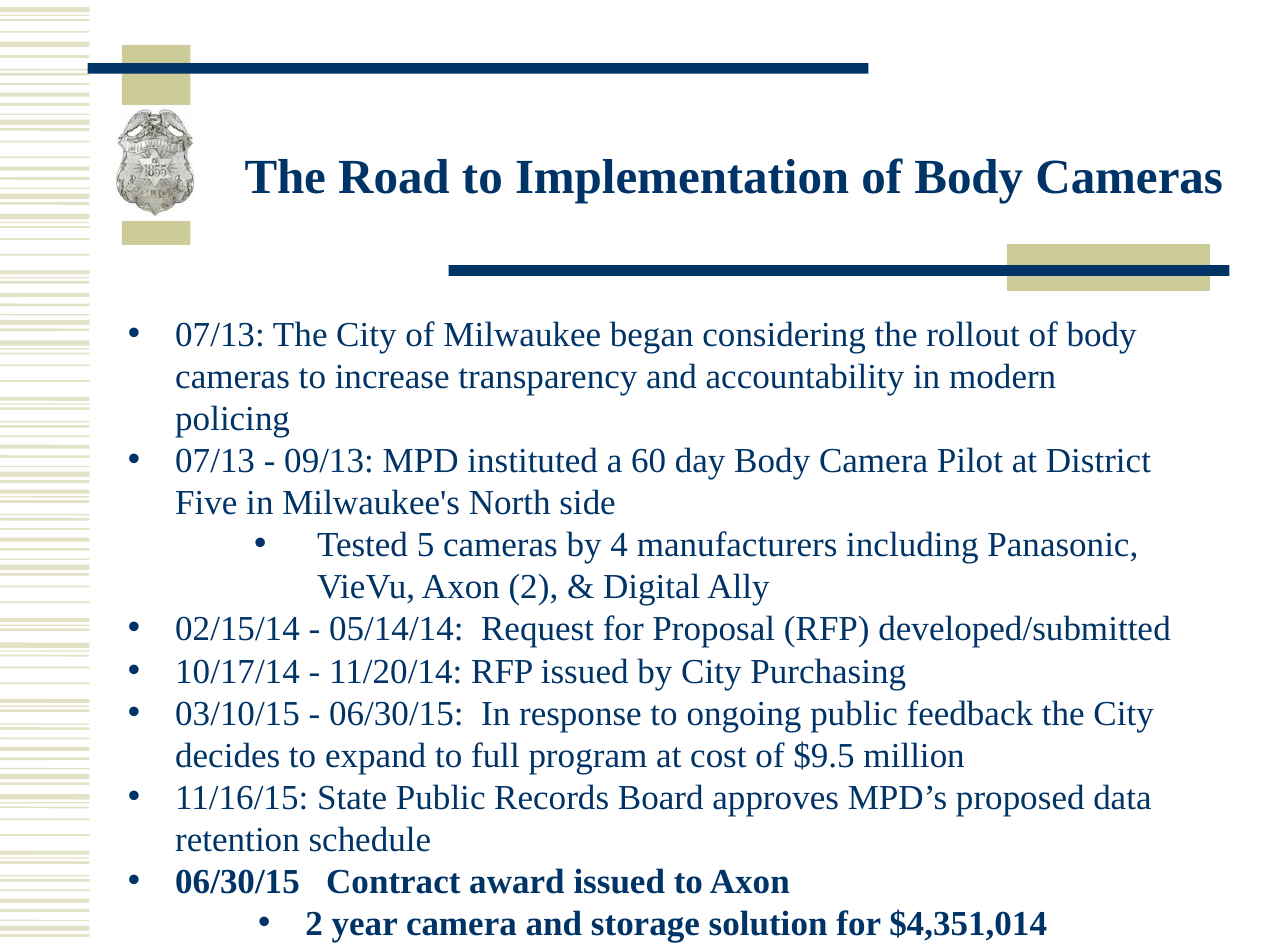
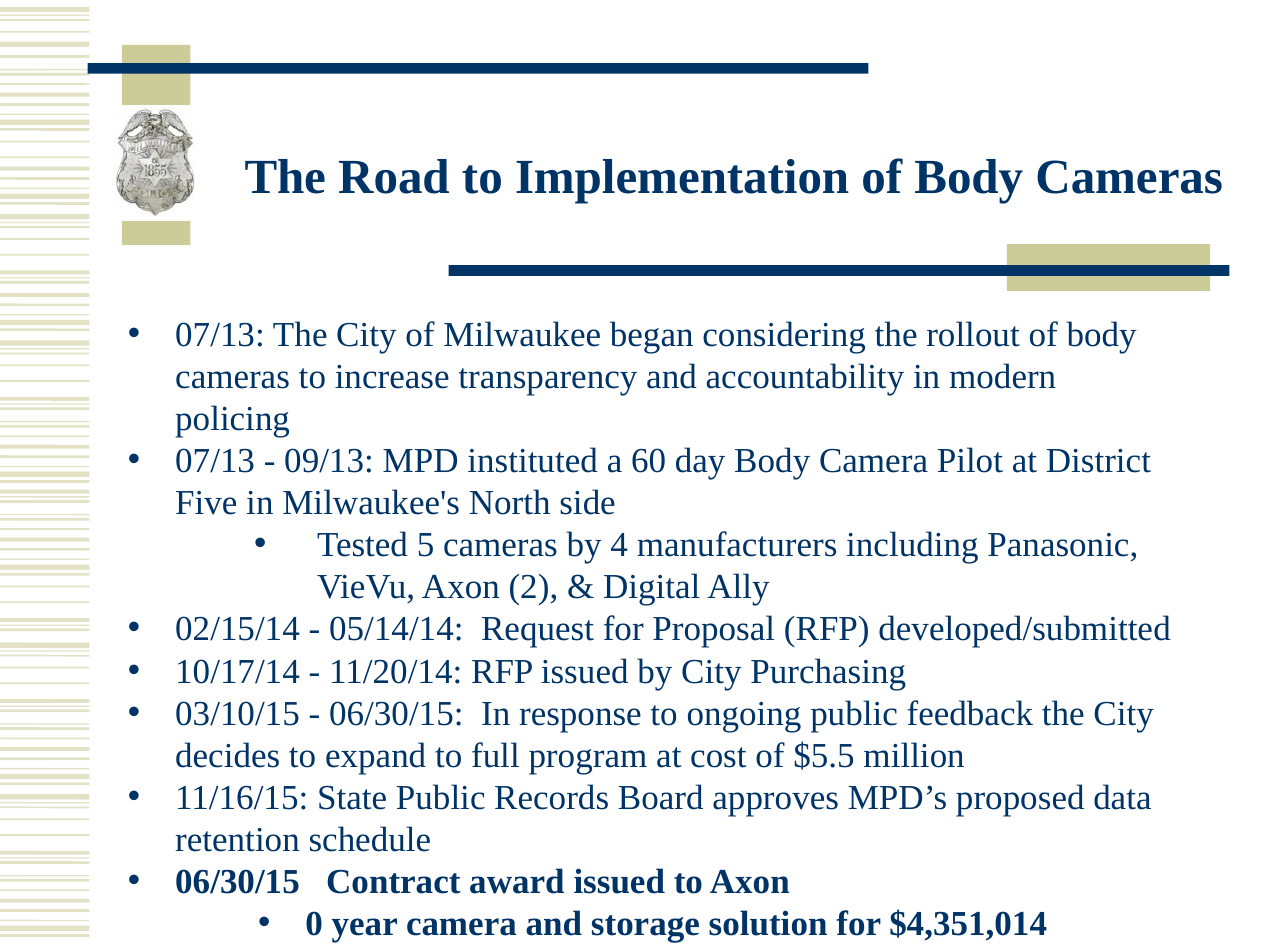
$9.5: $9.5 -> $5.5
2 at (314, 924): 2 -> 0
